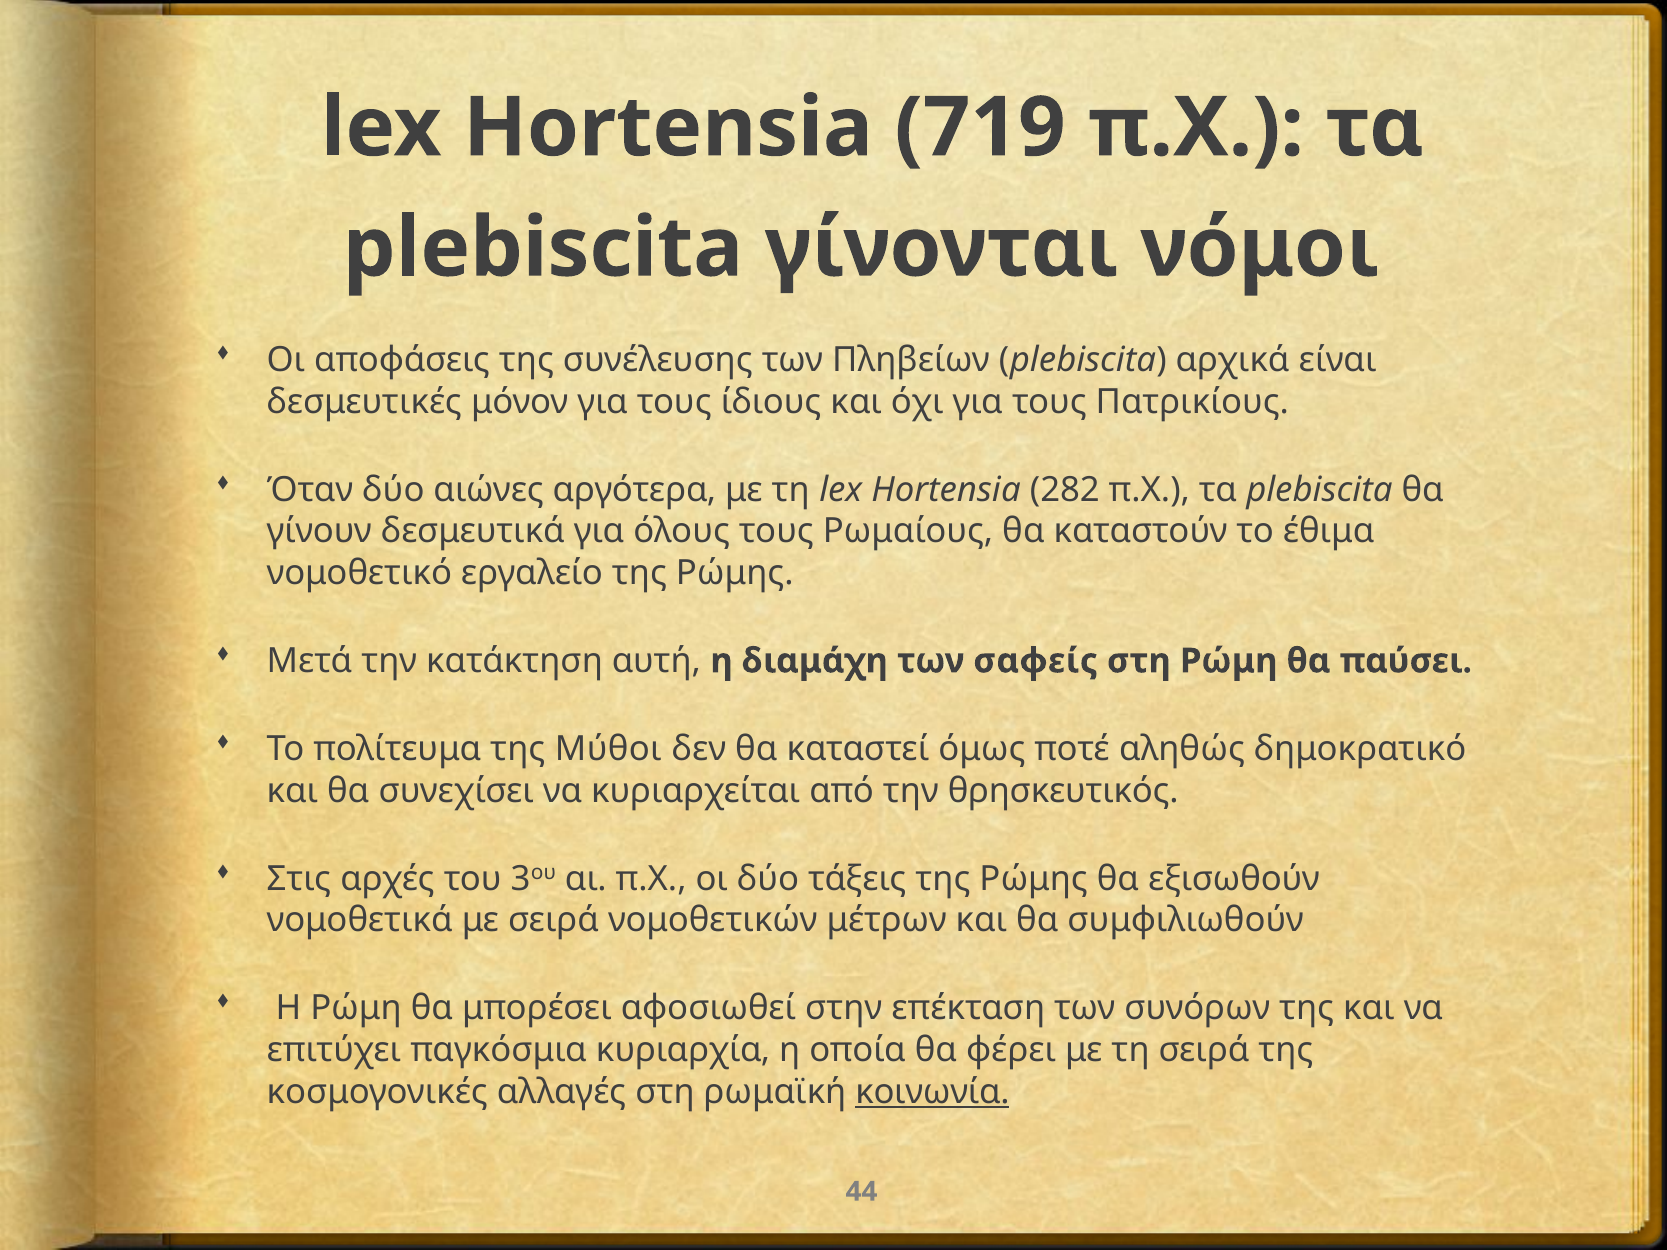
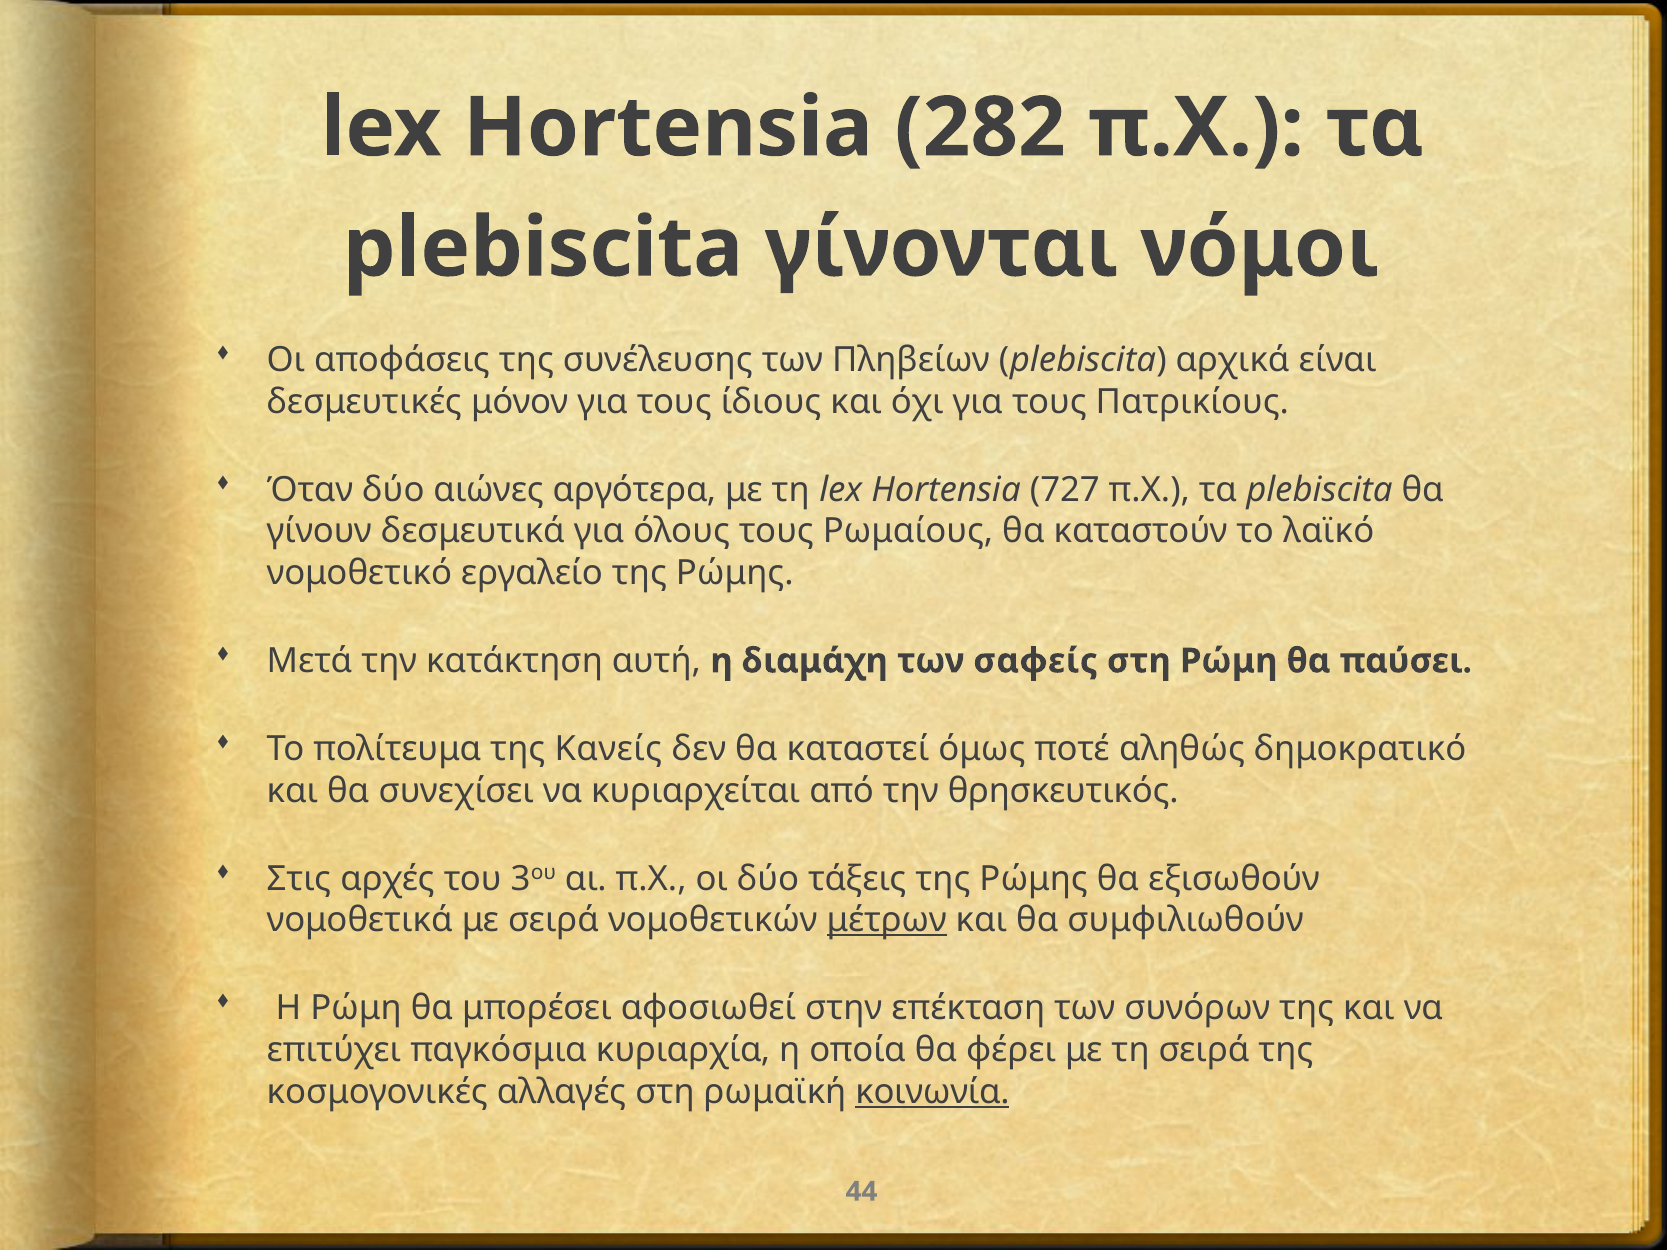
719: 719 -> 282
282: 282 -> 727
έθιμα: έθιμα -> λαϊκό
Μύθοι: Μύθοι -> Κανείς
μέτρων underline: none -> present
